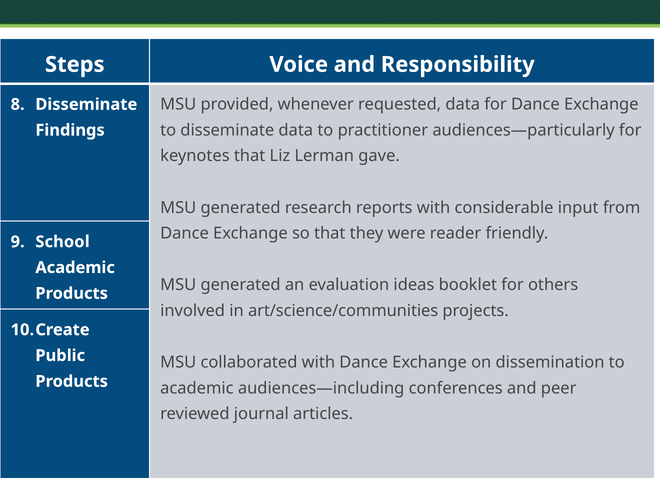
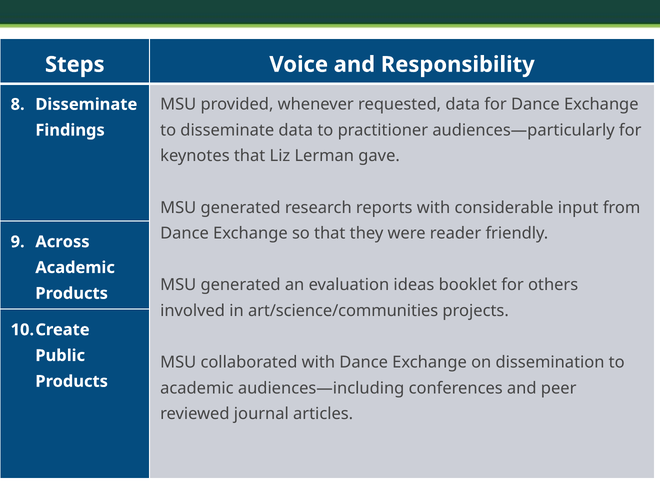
School: School -> Across
